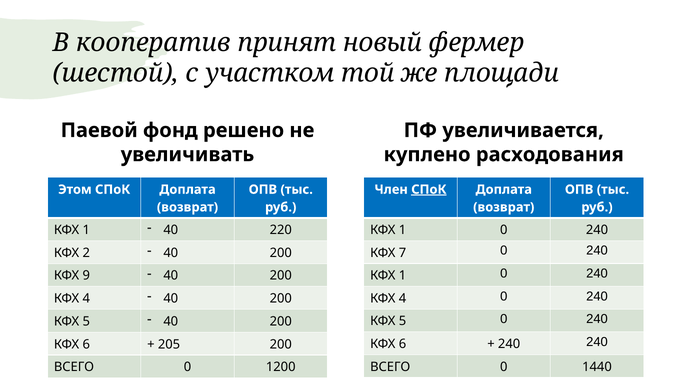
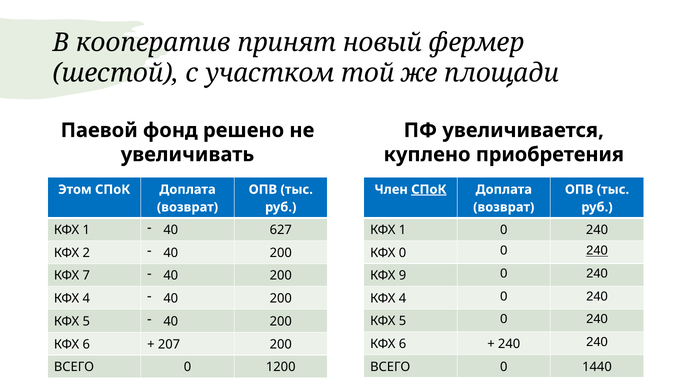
расходования: расходования -> приобретения
220: 220 -> 627
КФХ 7: 7 -> 0
240 at (597, 251) underline: none -> present
1 at (402, 275): 1 -> 9
9: 9 -> 7
205: 205 -> 207
